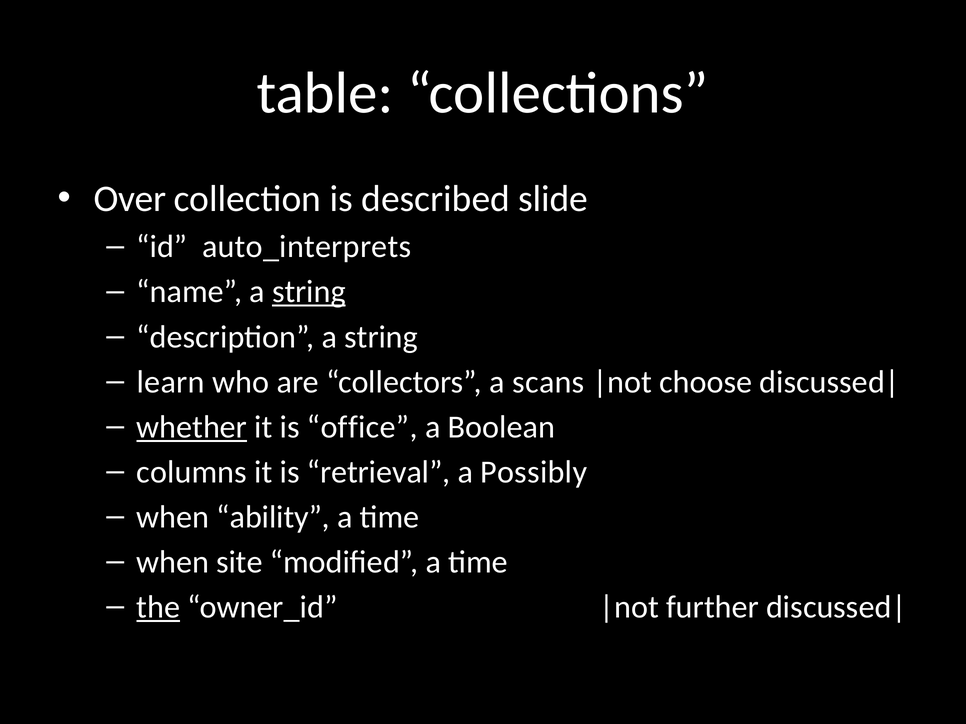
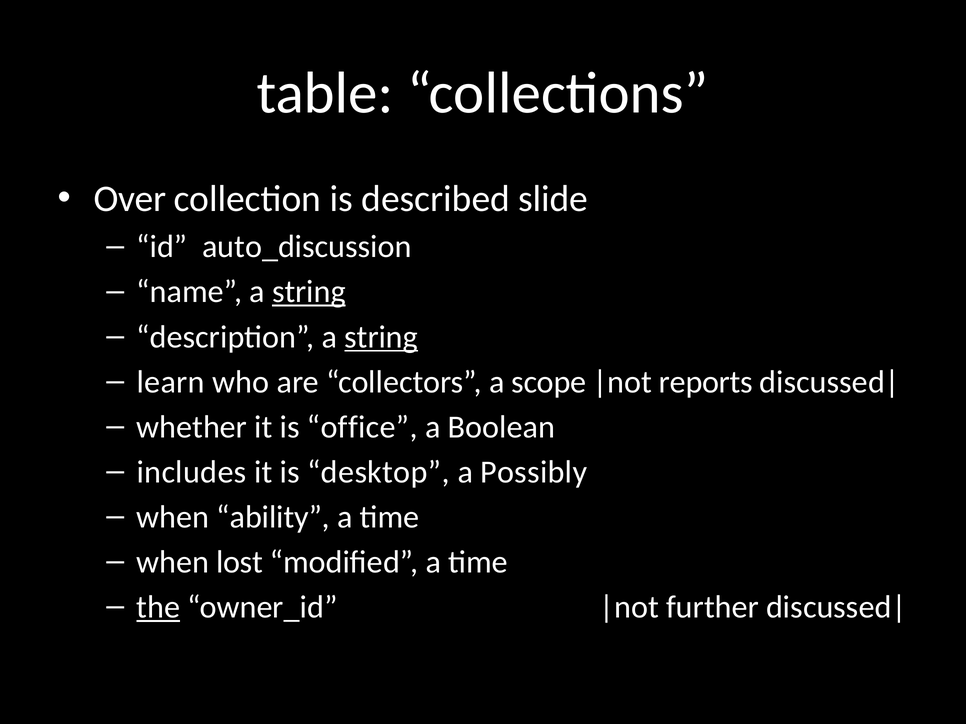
auto_interprets: auto_interprets -> auto_discussion
string at (381, 337) underline: none -> present
scans: scans -> scope
choose: choose -> reports
whether underline: present -> none
columns: columns -> includes
retrieval: retrieval -> desktop
site: site -> lost
